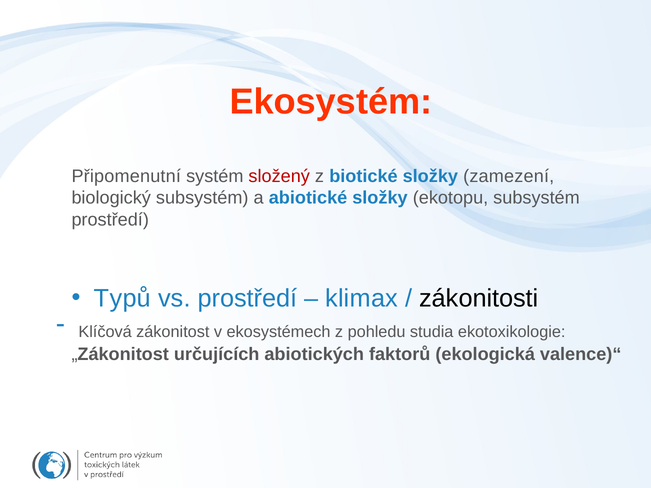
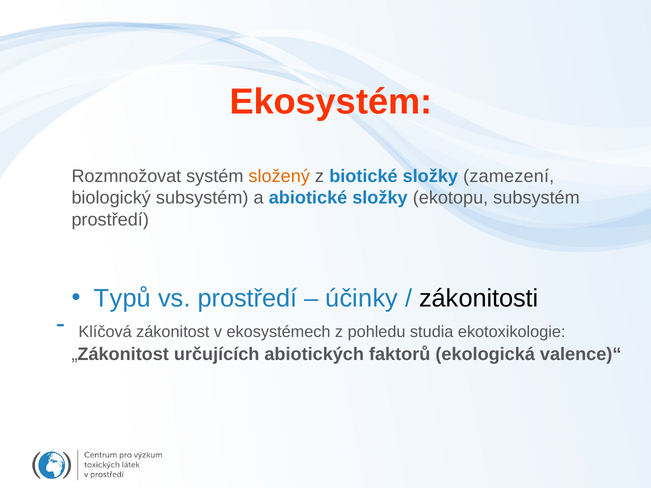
Připomenutní: Připomenutní -> Rozmnožovat
složený colour: red -> orange
klimax: klimax -> účinky
